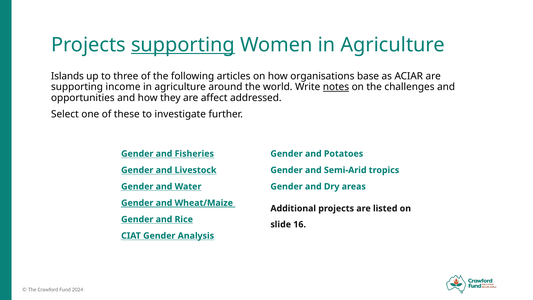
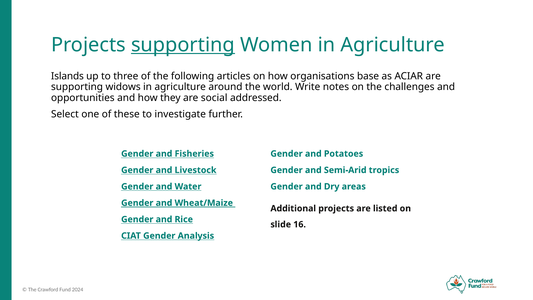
income: income -> widows
notes underline: present -> none
affect: affect -> social
